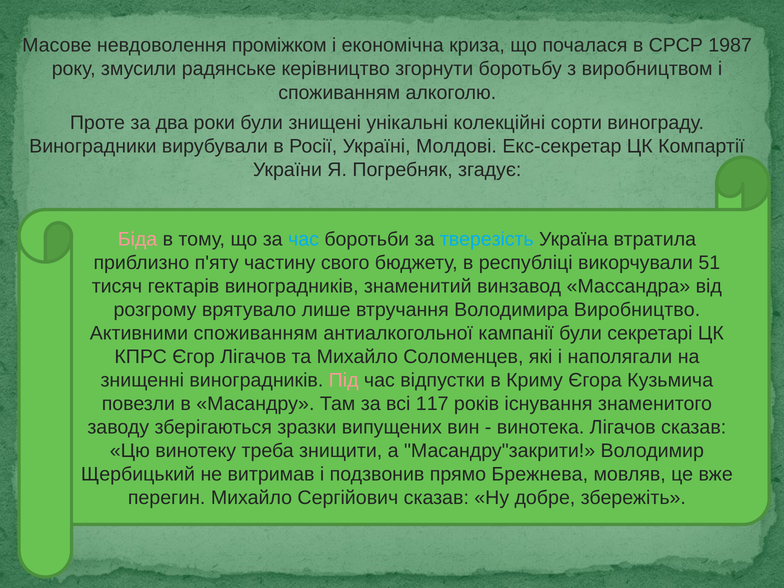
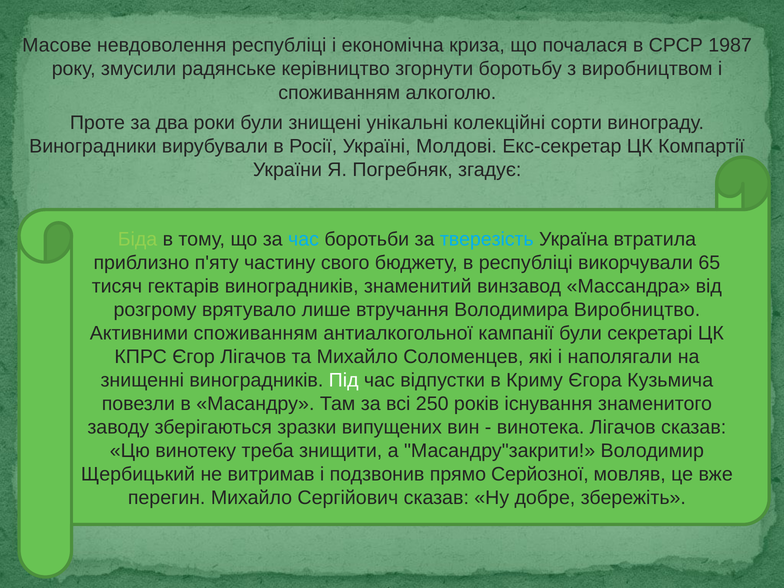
невдоволення проміжком: проміжком -> республіці
Біда colour: pink -> light green
51: 51 -> 65
Під colour: pink -> white
117: 117 -> 250
Брежнева: Брежнева -> Серйозної
